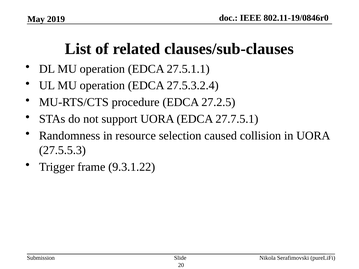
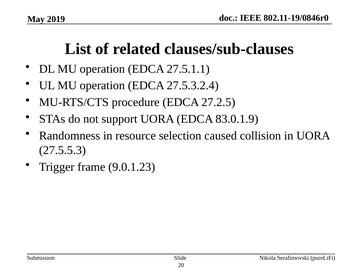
27.7.5.1: 27.7.5.1 -> 83.0.1.9
9.3.1.22: 9.3.1.22 -> 9.0.1.23
